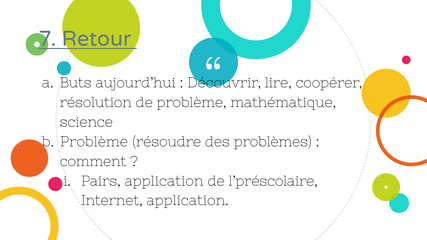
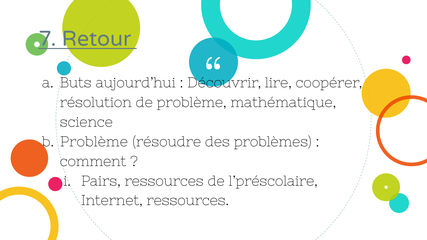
Pairs application: application -> ressources
Internet application: application -> ressources
